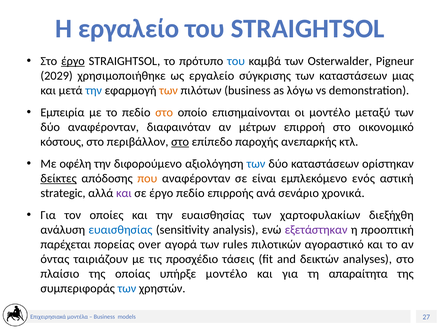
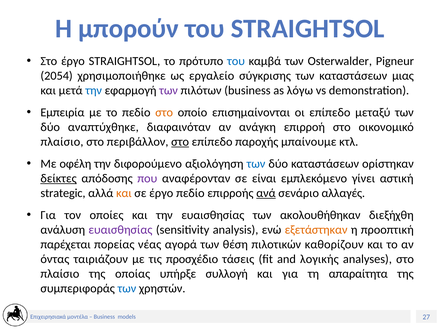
Η εργαλείο: εργαλείο -> μπορούν
έργο at (73, 61) underline: present -> none
2029: 2029 -> 2054
των at (169, 90) colour: orange -> purple
οι μοντέλο: μοντέλο -> επίπεδο
δύο αναφέρονταν: αναφέρονταν -> αναπτύχθηκε
μέτρων: μέτρων -> ανάγκη
κόστους at (62, 142): κόστους -> πλαίσιο
ανεπαρκής: ανεπαρκής -> μπαίνουμε
που colour: orange -> purple
ενός: ενός -> γίνει
και at (124, 193) colour: purple -> orange
ανά underline: none -> present
χρονικά: χρονικά -> αλλαγές
χαρτοφυλακίων: χαρτοφυλακίων -> ακολουθήθηκαν
ευαισθησίας at (120, 230) colour: blue -> purple
εξετάστηκαν colour: purple -> orange
over: over -> νέας
rules: rules -> θέση
αγοραστικό: αγοραστικό -> καθορίζουν
δεικτών: δεικτών -> λογικής
υπήρξε μοντέλο: μοντέλο -> συλλογή
